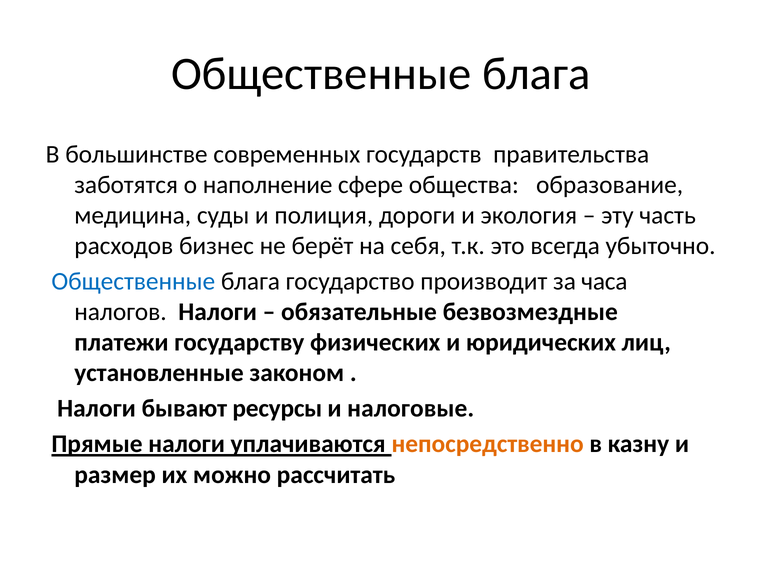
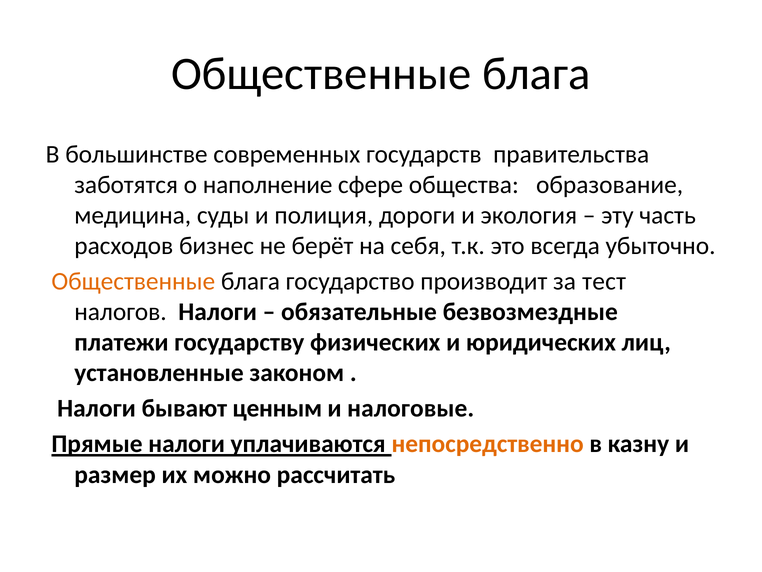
Общественные at (133, 281) colour: blue -> orange
часа: часа -> тест
ресурсы: ресурсы -> ценным
